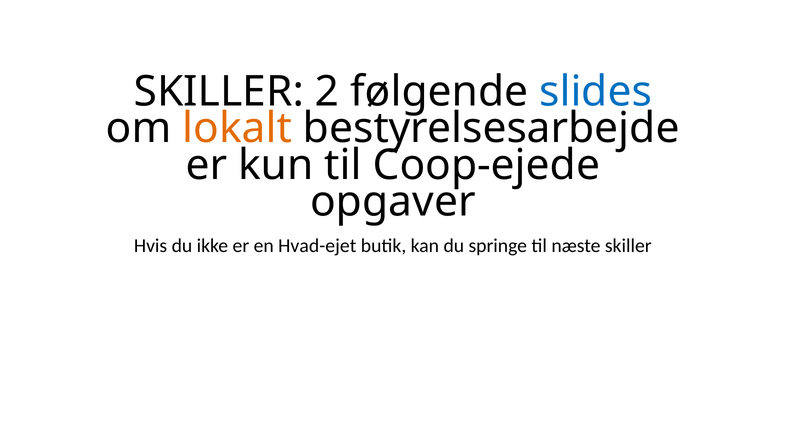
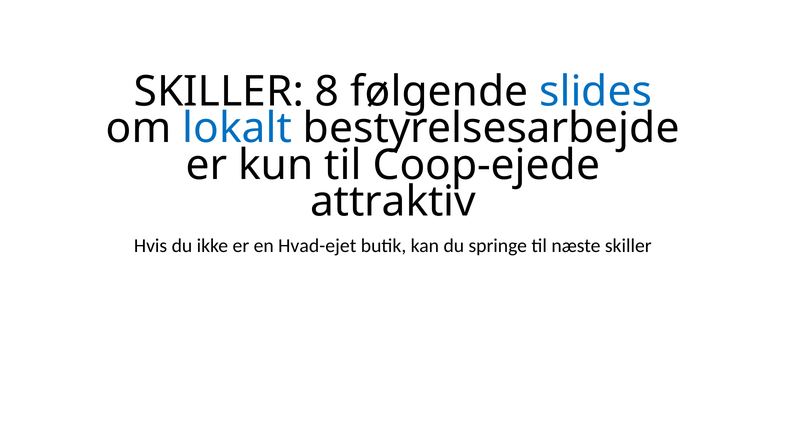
2: 2 -> 8
lokalt colour: orange -> blue
opgaver: opgaver -> attraktiv
